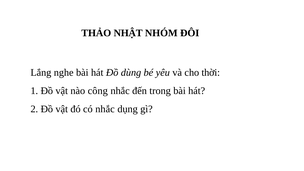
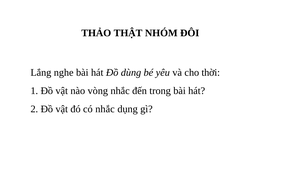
NHẬT: NHẬT -> THẬT
công: công -> vòng
